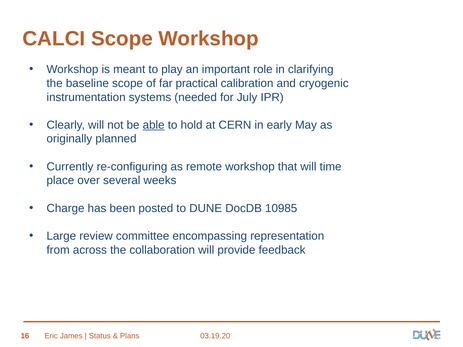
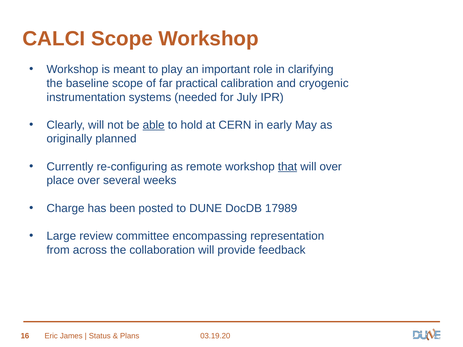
that underline: none -> present
will time: time -> over
10985: 10985 -> 17989
